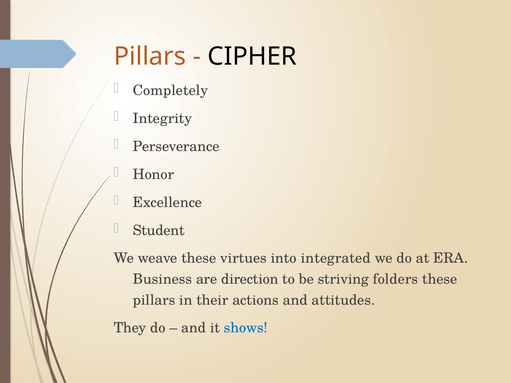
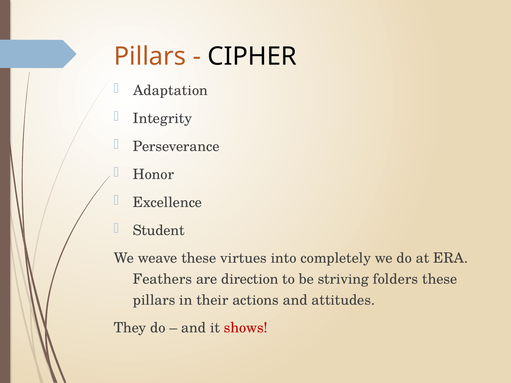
Completely: Completely -> Adaptation
integrated: integrated -> completely
Business: Business -> Feathers
shows colour: blue -> red
